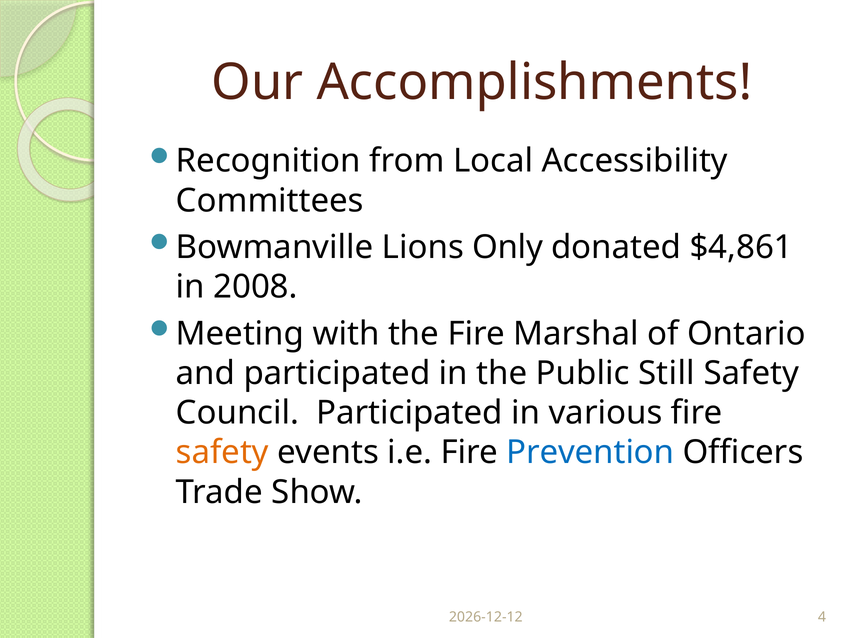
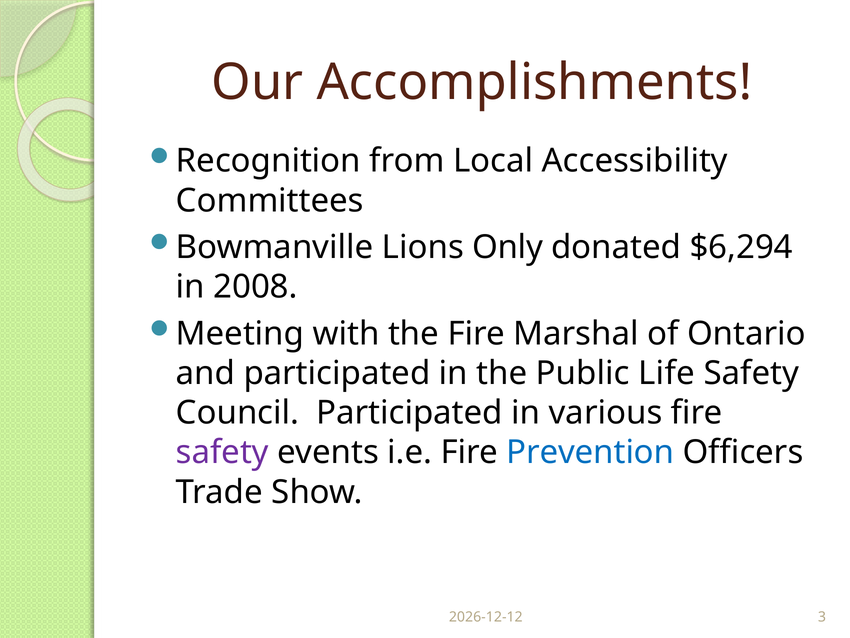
$4,861: $4,861 -> $6,294
Still: Still -> Life
safety at (222, 452) colour: orange -> purple
4: 4 -> 3
